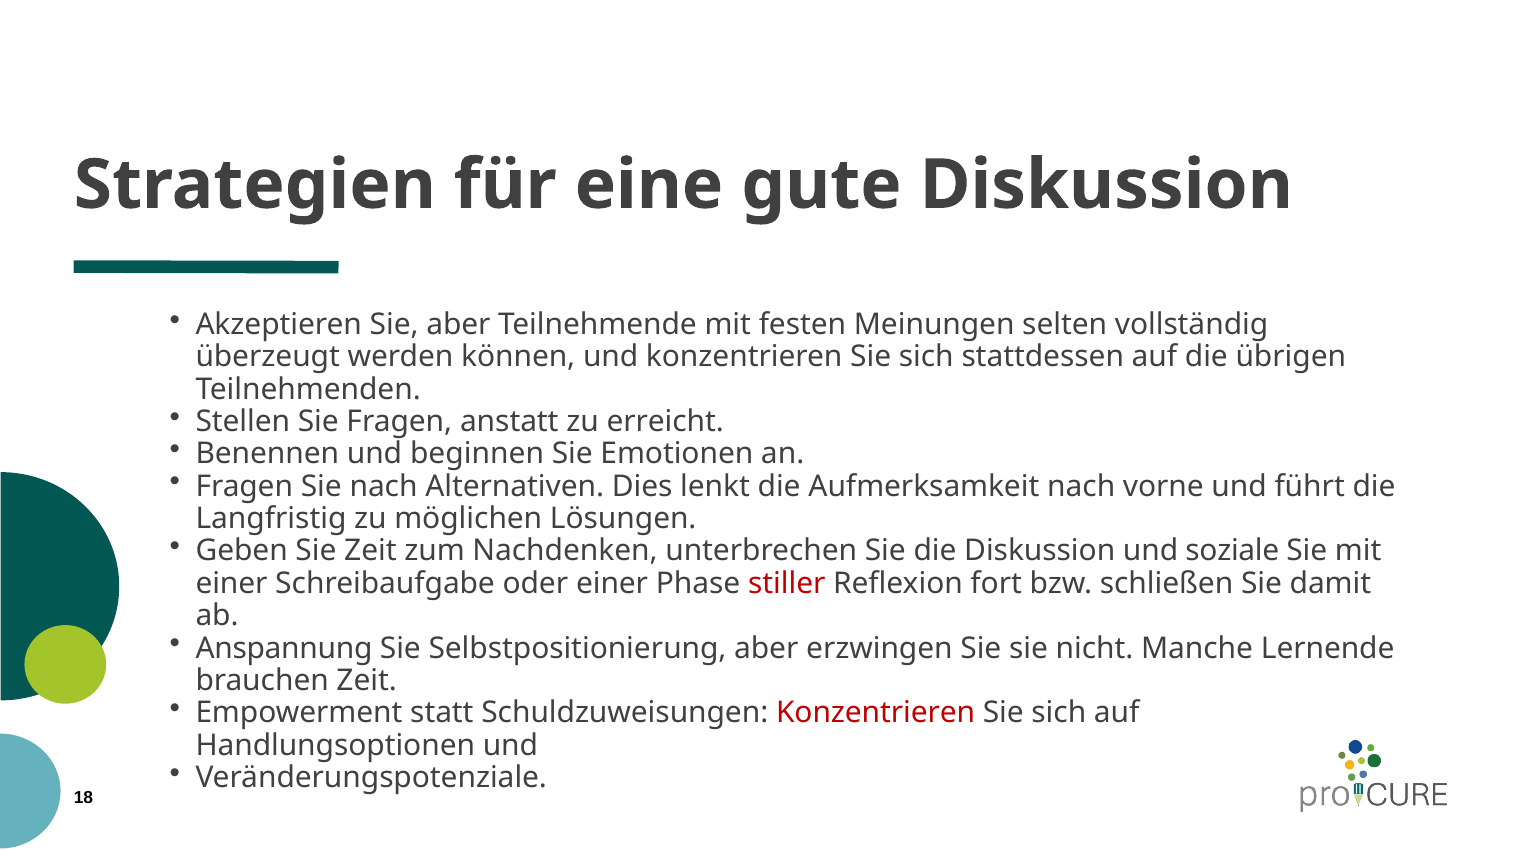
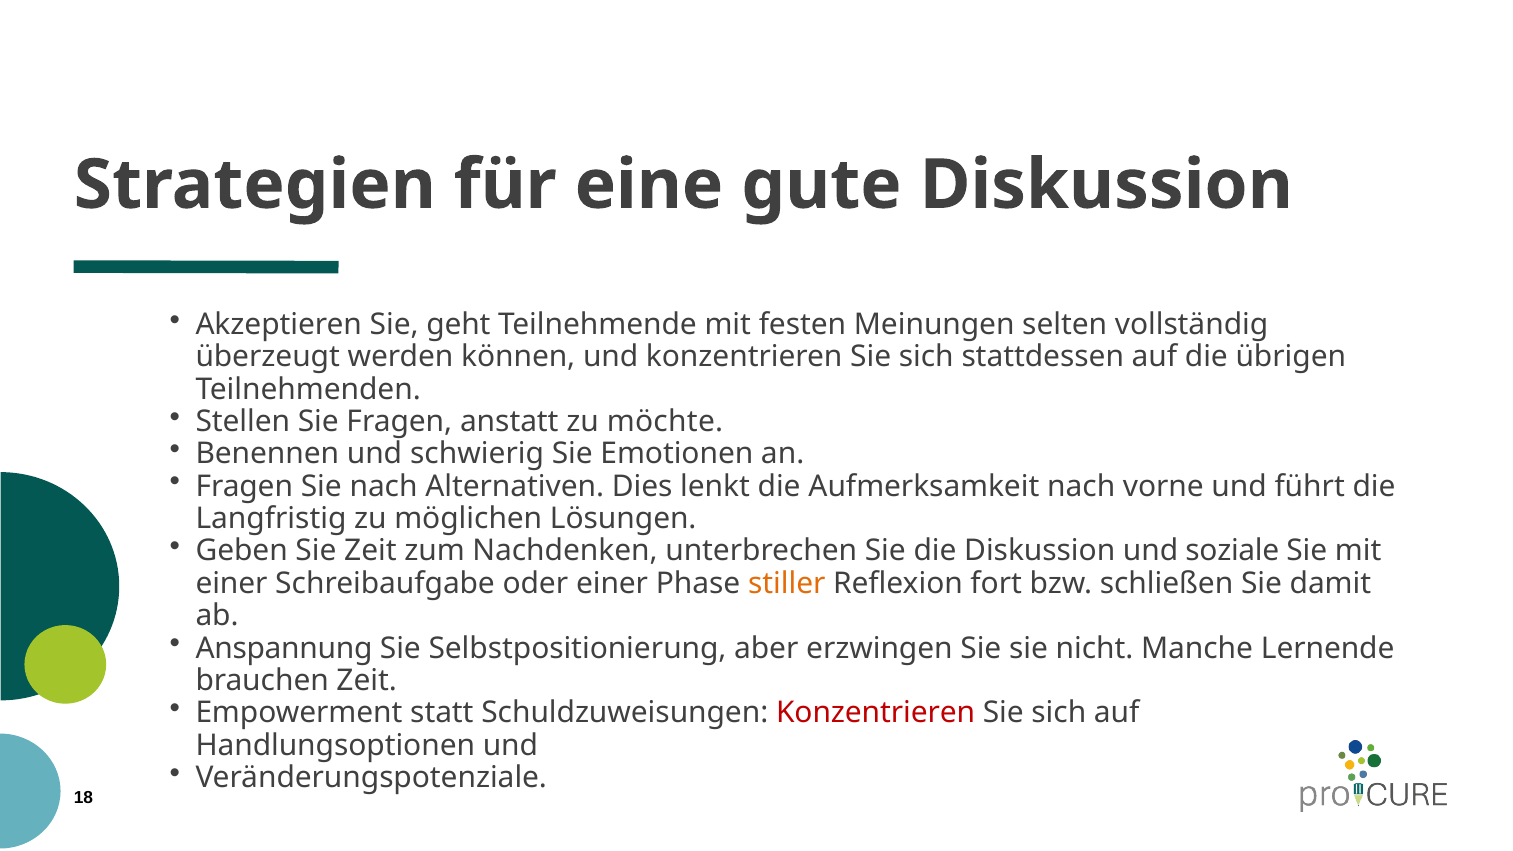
Sie aber: aber -> geht
erreicht: erreicht -> möchte
beginnen: beginnen -> schwierig
stiller colour: red -> orange
